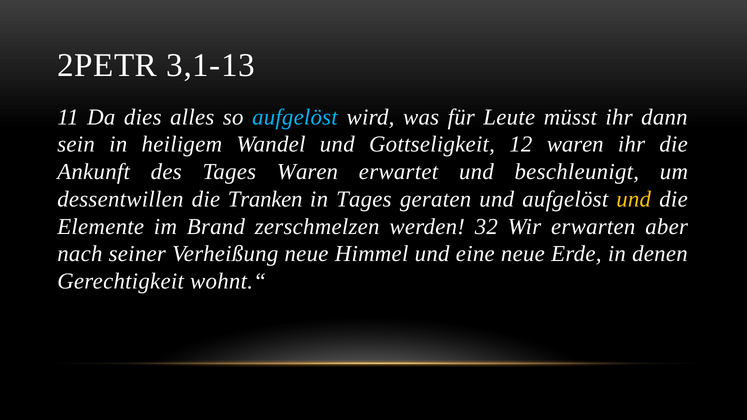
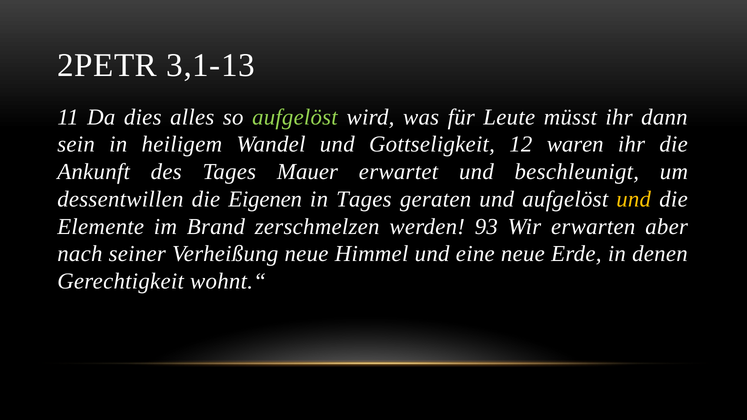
aufgelöst at (295, 117) colour: light blue -> light green
Tages Waren: Waren -> Mauer
Tranken: Tranken -> Eigenen
32: 32 -> 93
